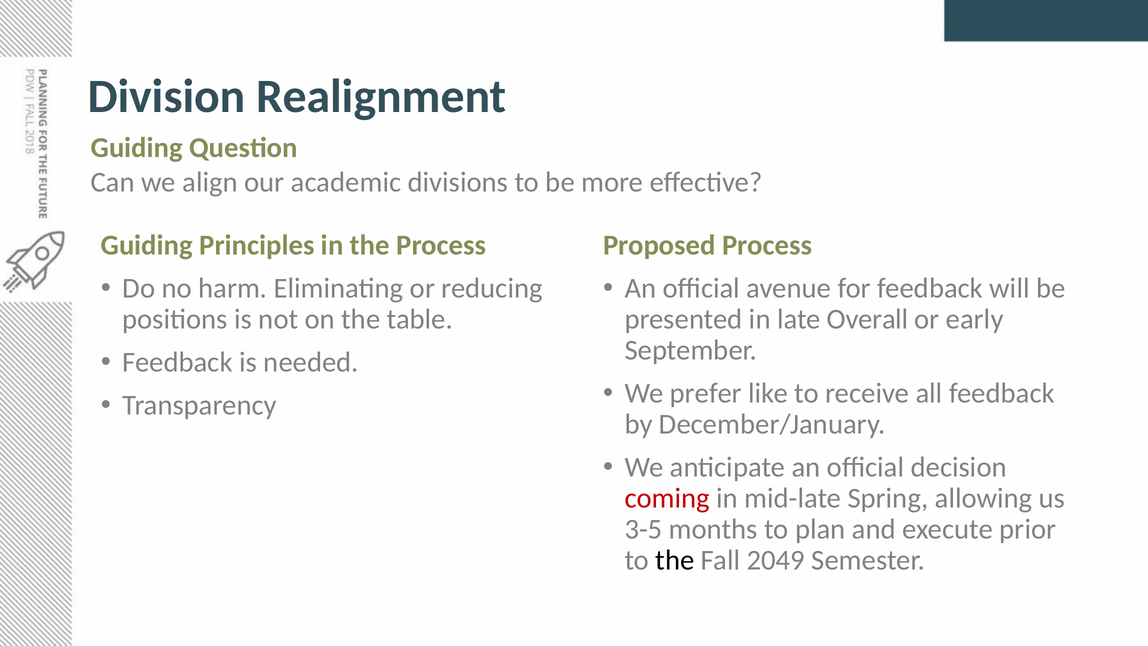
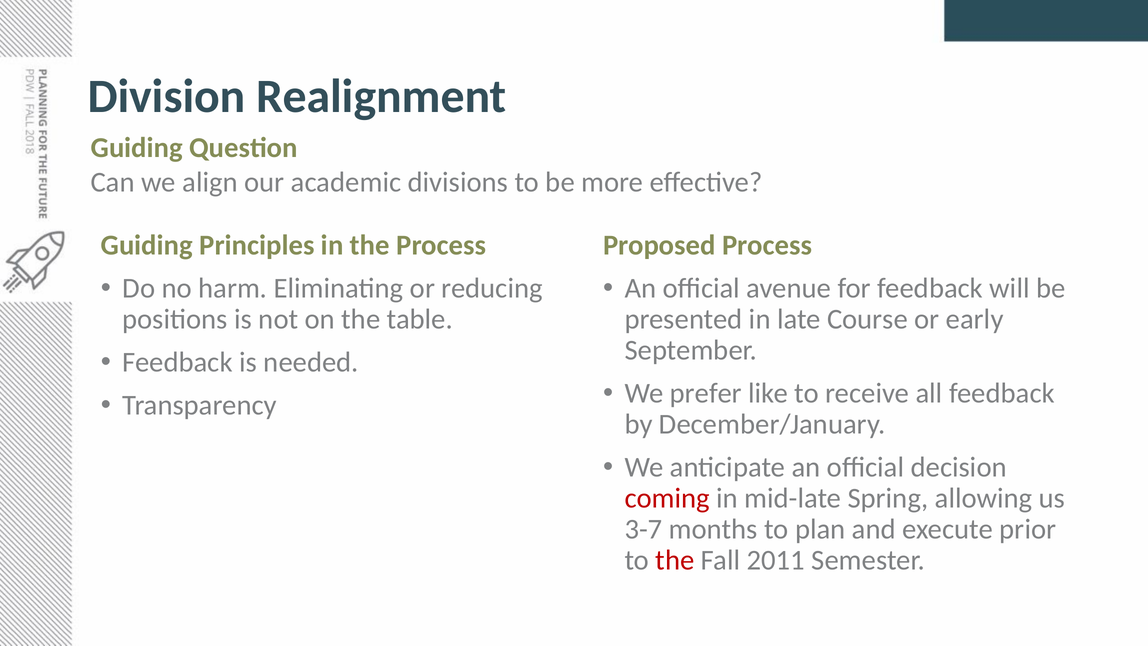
Overall: Overall -> Course
3-5: 3-5 -> 3-7
the at (675, 560) colour: black -> red
2049: 2049 -> 2011
